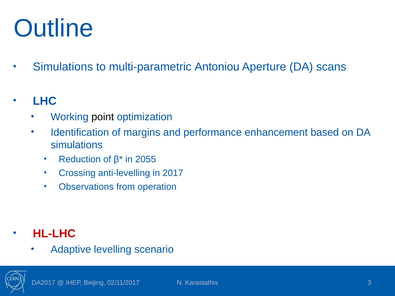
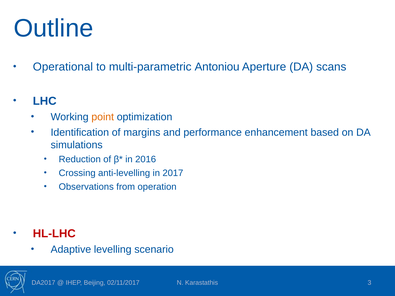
Simulations at (63, 67): Simulations -> Operational
point colour: black -> orange
2055: 2055 -> 2016
